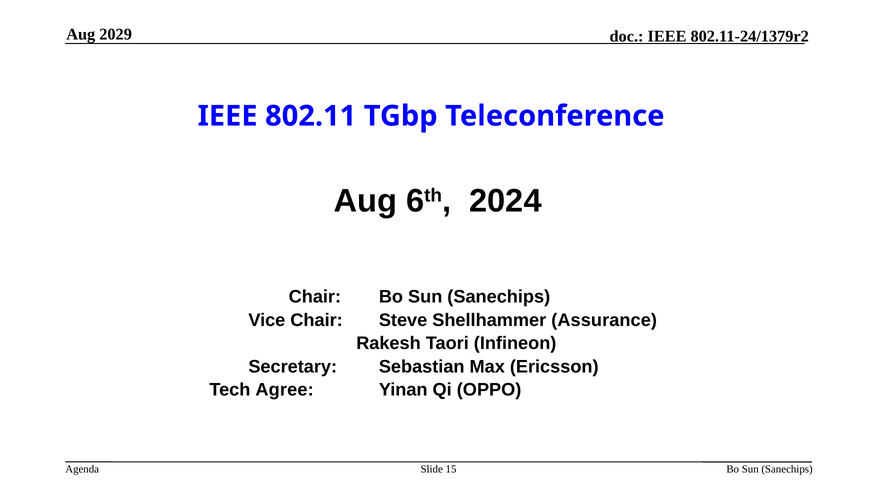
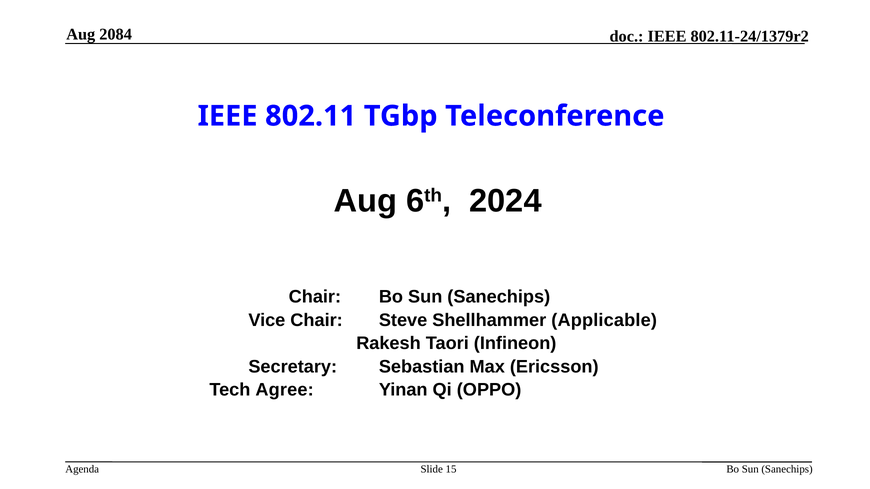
2029: 2029 -> 2084
Assurance: Assurance -> Applicable
